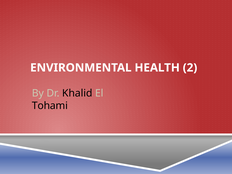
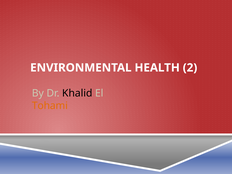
Tohami colour: black -> orange
